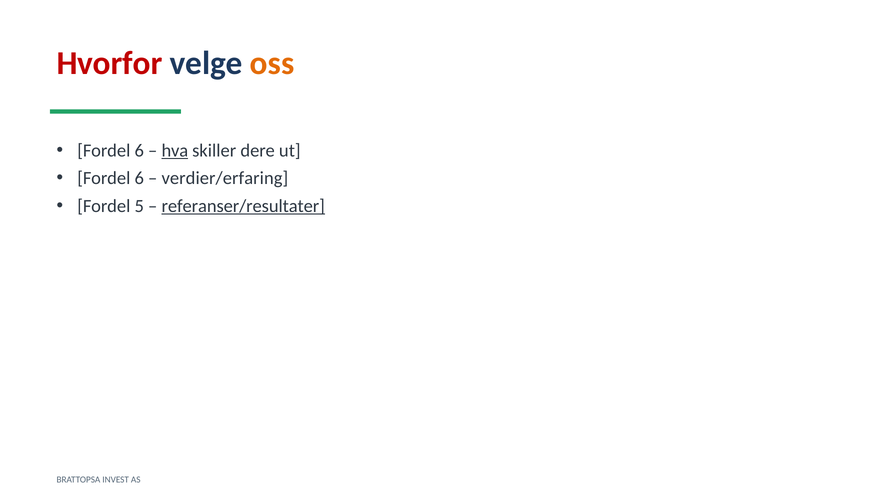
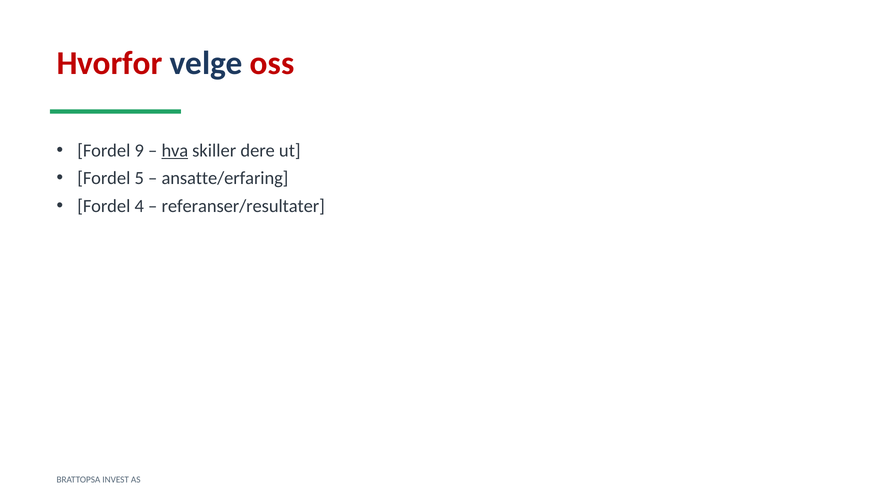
oss colour: orange -> red
6 at (139, 150): 6 -> 9
6 at (139, 178): 6 -> 5
verdier/erfaring: verdier/erfaring -> ansatte/erfaring
5: 5 -> 4
referanser/resultater underline: present -> none
